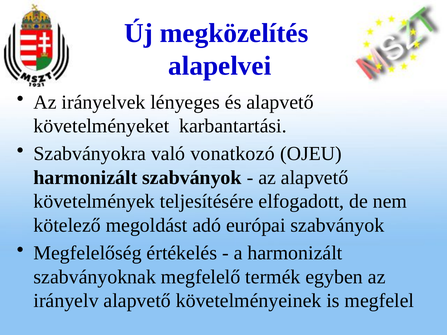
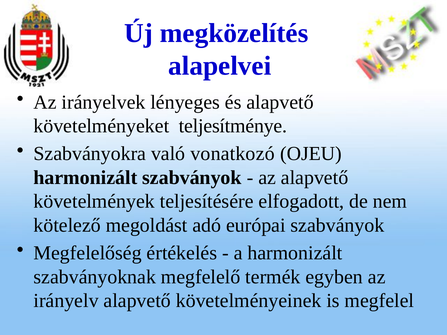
karbantartási: karbantartási -> teljesítménye
